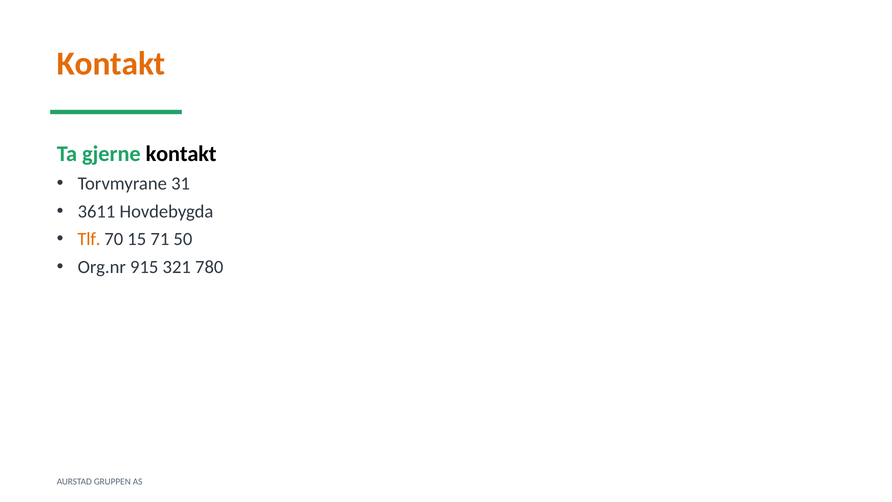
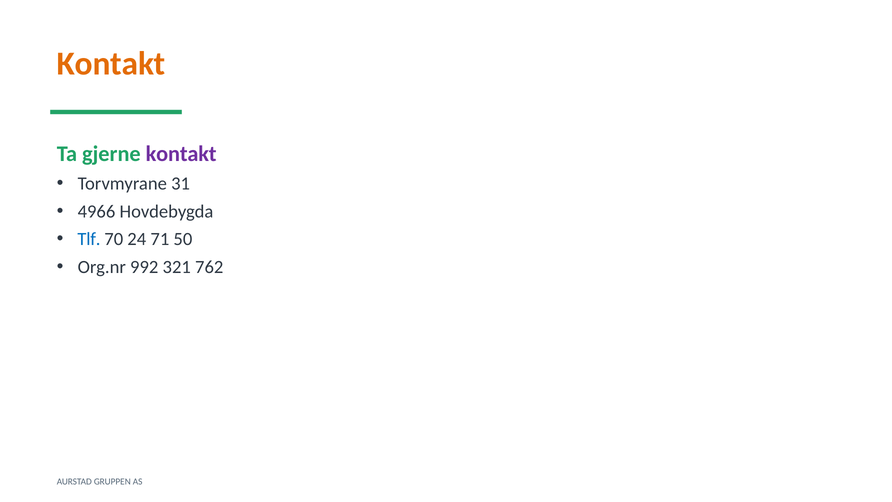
kontakt at (181, 154) colour: black -> purple
3611: 3611 -> 4966
Tlf colour: orange -> blue
15: 15 -> 24
915: 915 -> 992
780: 780 -> 762
